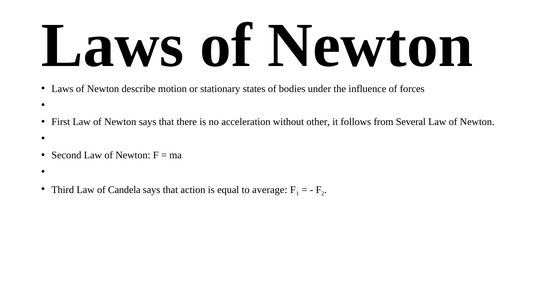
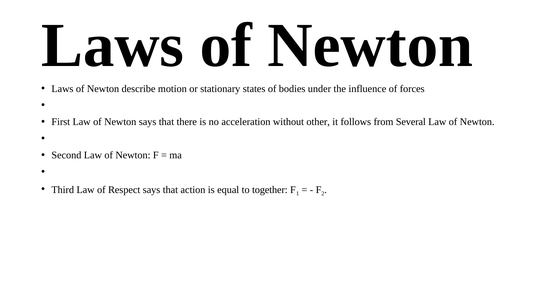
Candela: Candela -> Respect
average: average -> together
